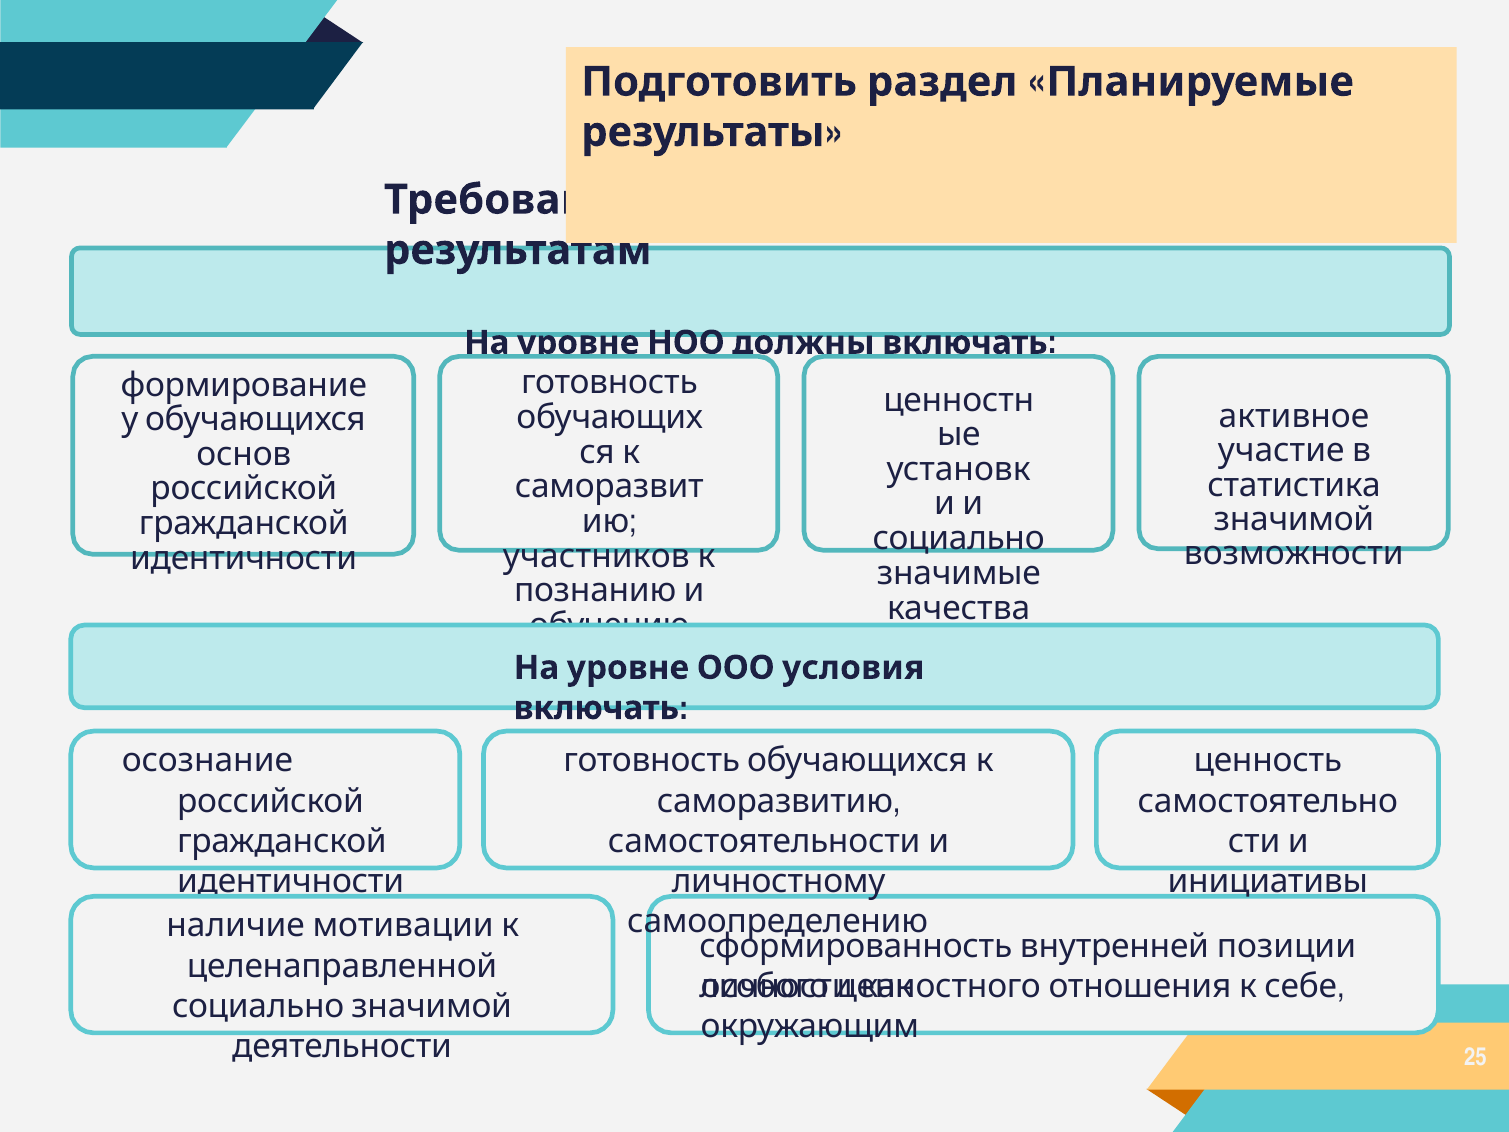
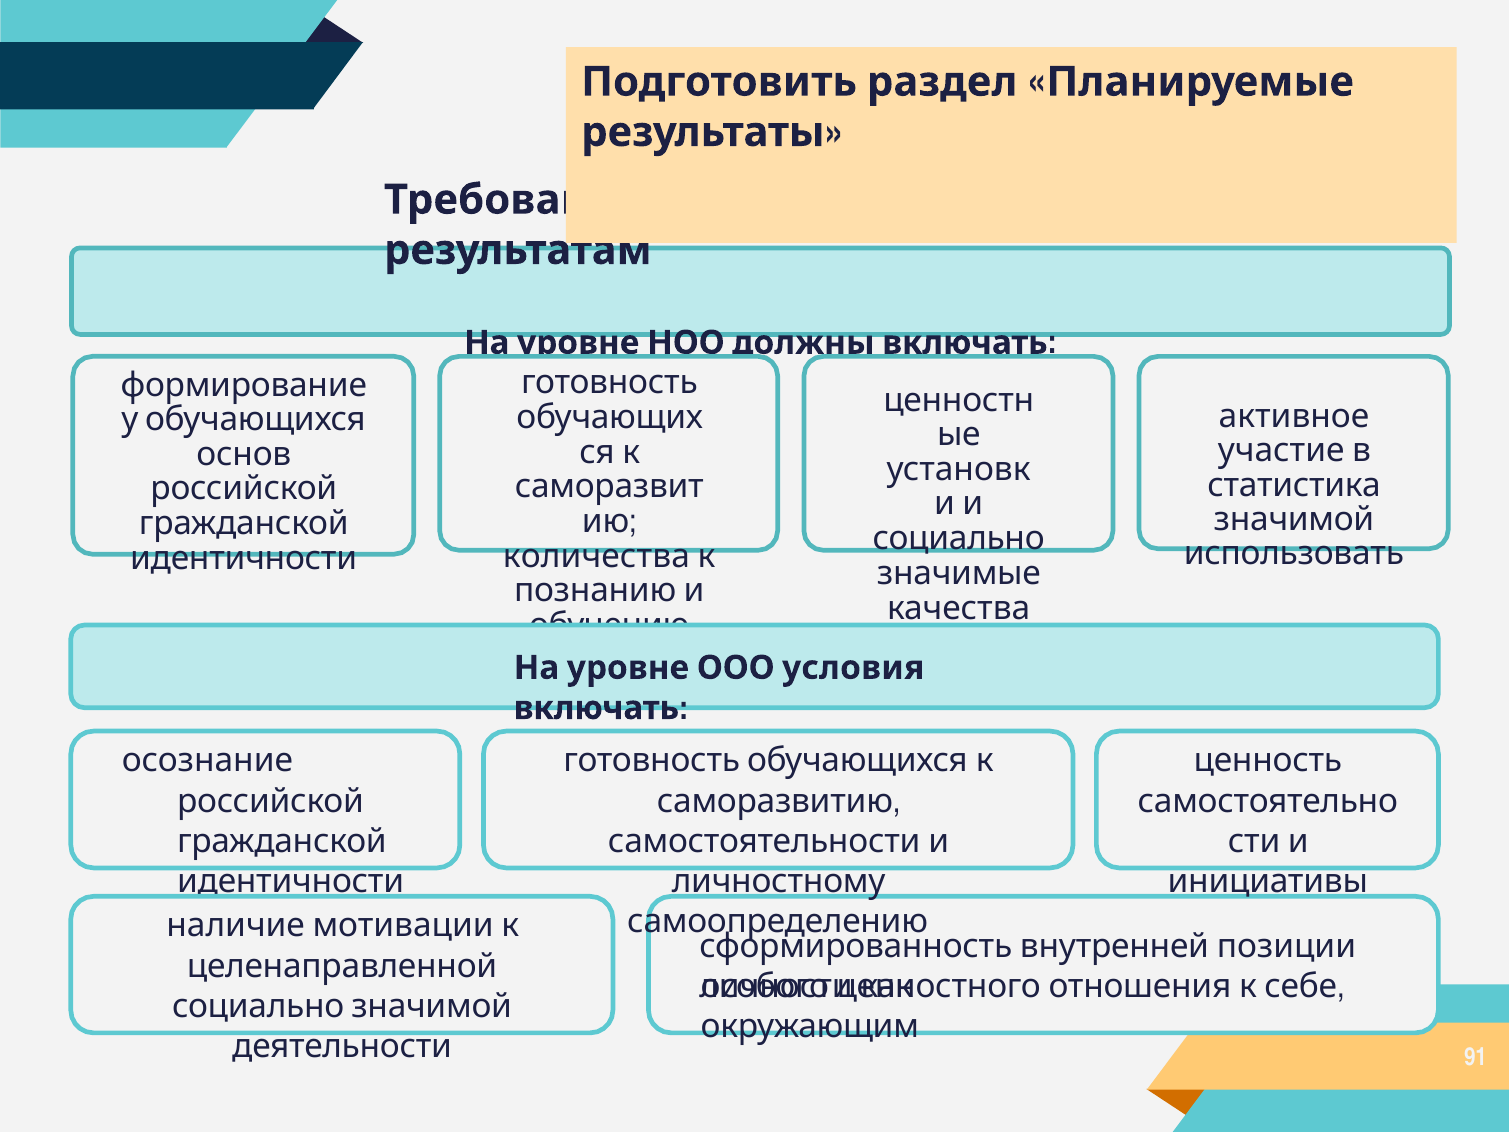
возможности: возможности -> использовать
участников: участников -> количества
25: 25 -> 91
